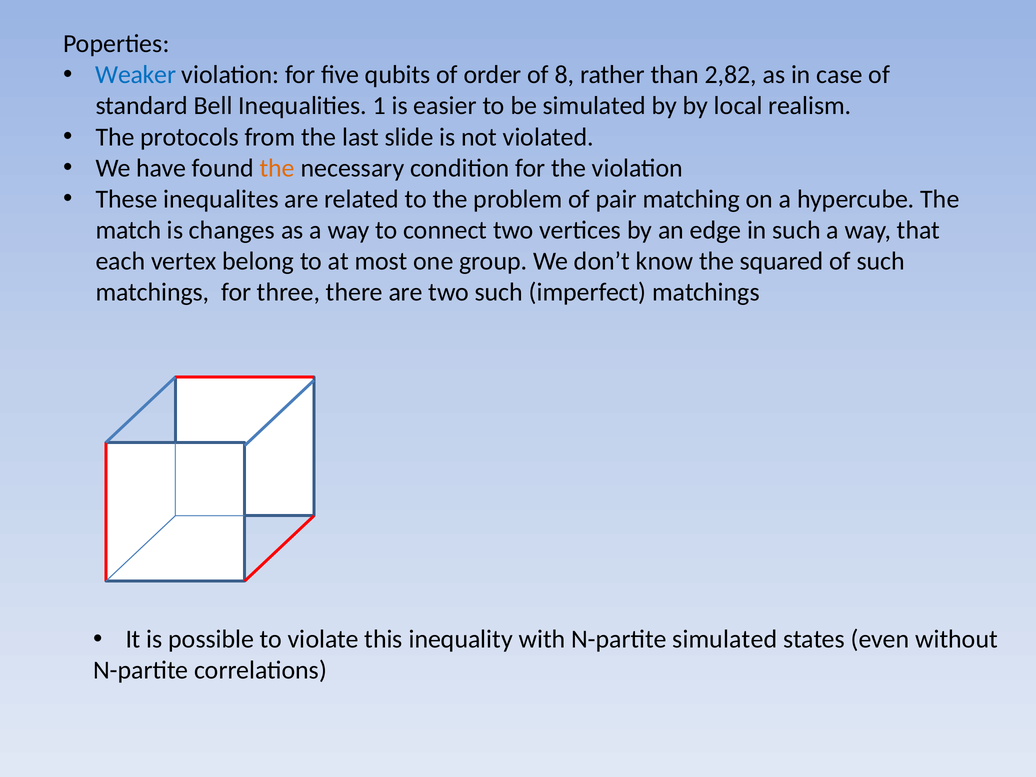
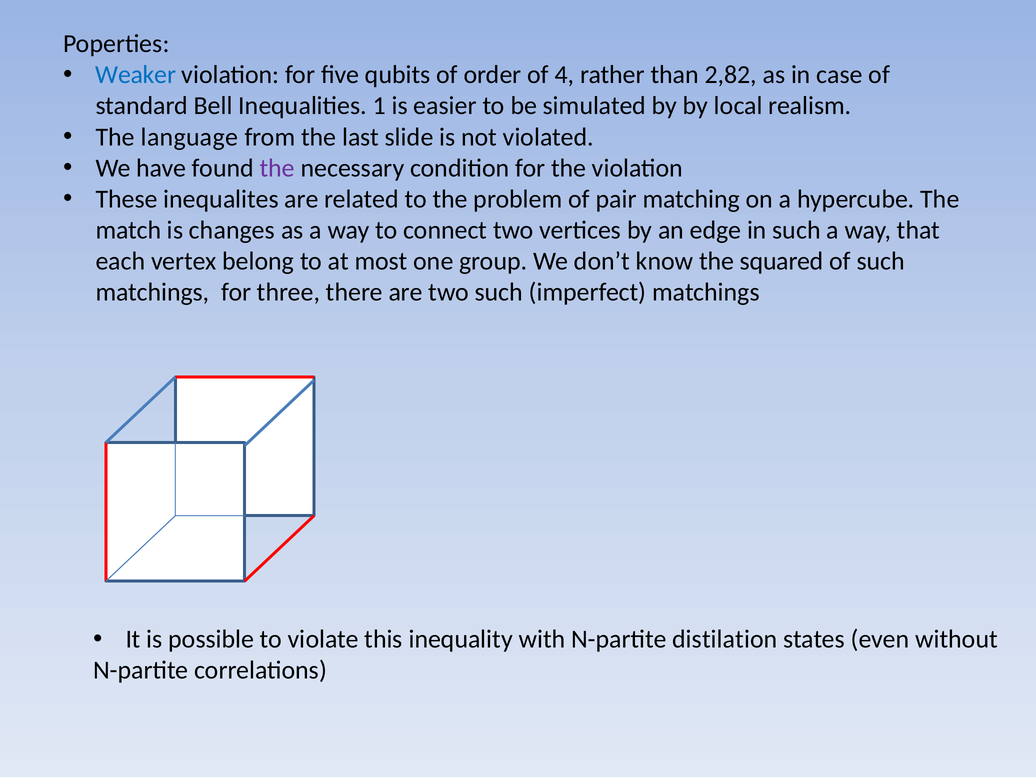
8: 8 -> 4
protocols: protocols -> language
the at (277, 168) colour: orange -> purple
N-partite simulated: simulated -> distilation
